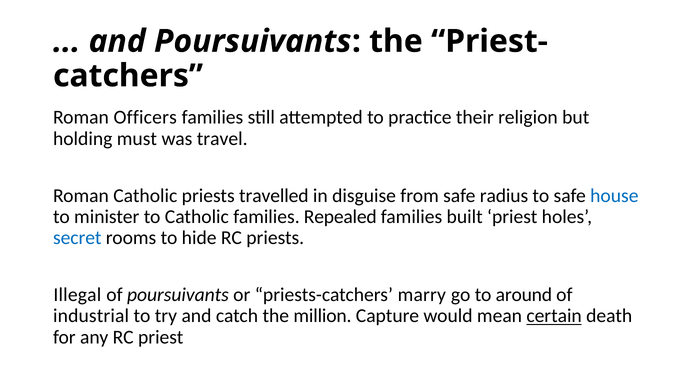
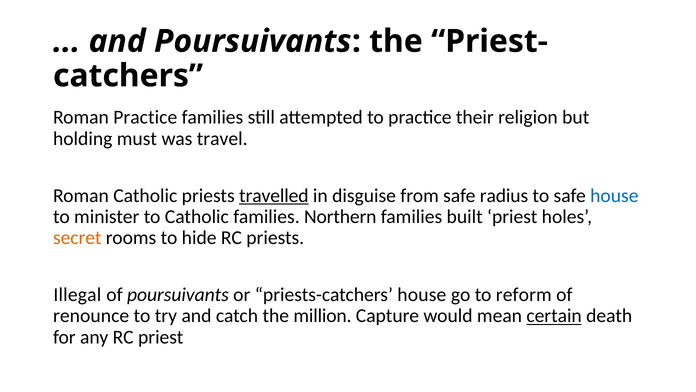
Roman Officers: Officers -> Practice
travelled underline: none -> present
Repealed: Repealed -> Northern
secret colour: blue -> orange
priests-catchers marry: marry -> house
around: around -> reform
industrial: industrial -> renounce
